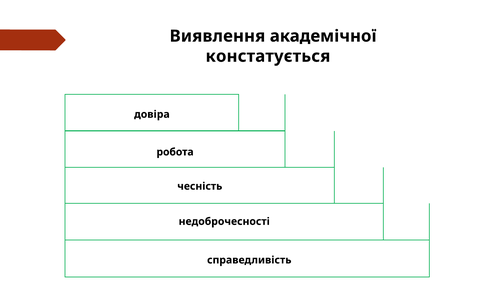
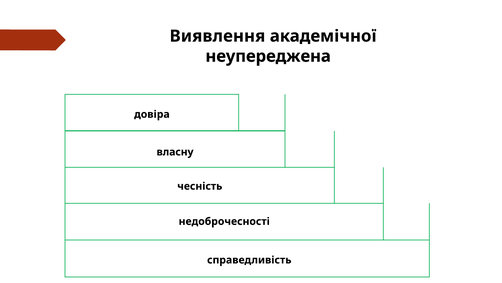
констатується: констатується -> неупереджена
робота: робота -> власну
